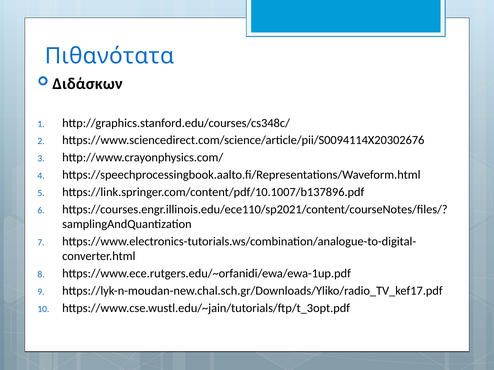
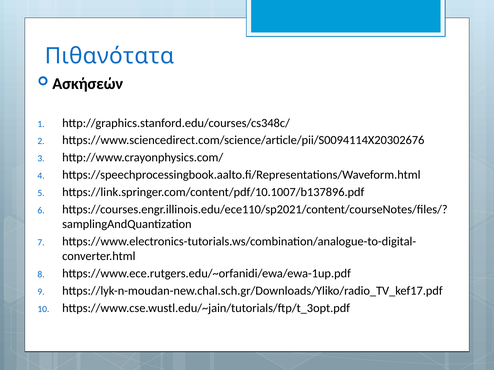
Διδάσκων: Διδάσκων -> Ασκήσεών
